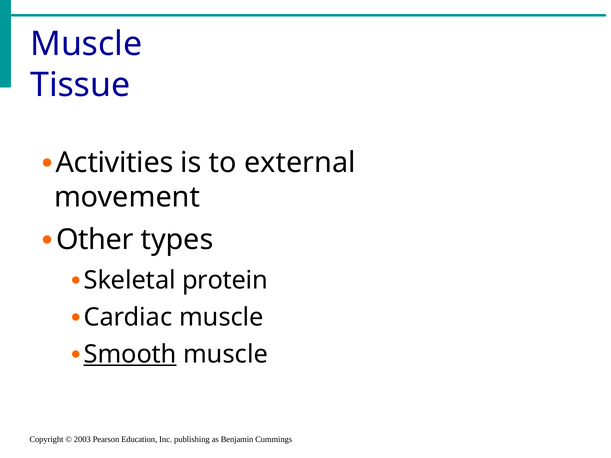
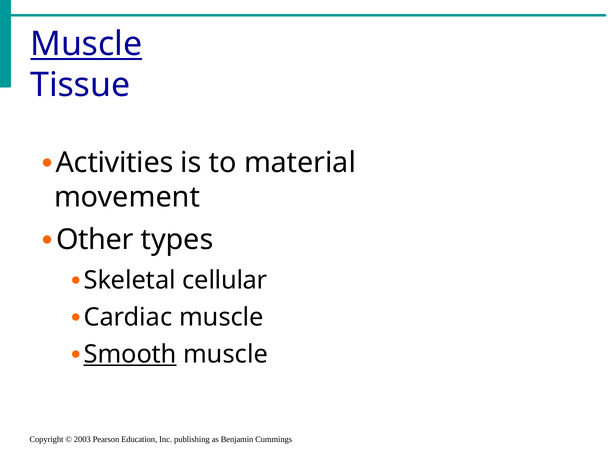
Muscle at (86, 44) underline: none -> present
external: external -> material
protein: protein -> cellular
